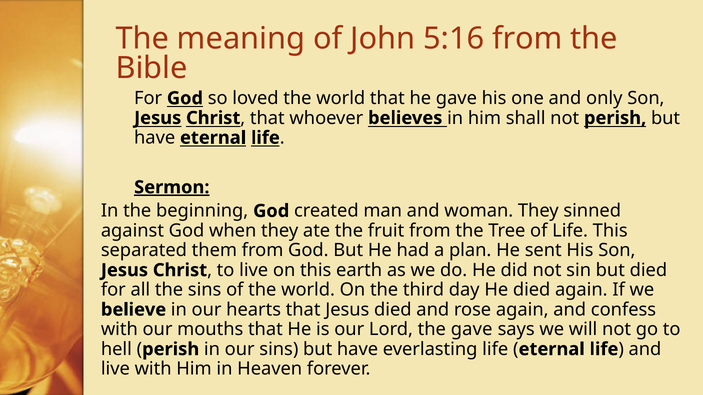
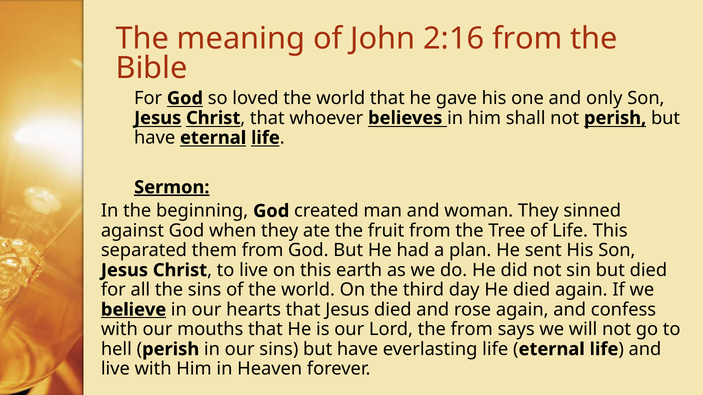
5:16: 5:16 -> 2:16
believe underline: none -> present
the gave: gave -> from
